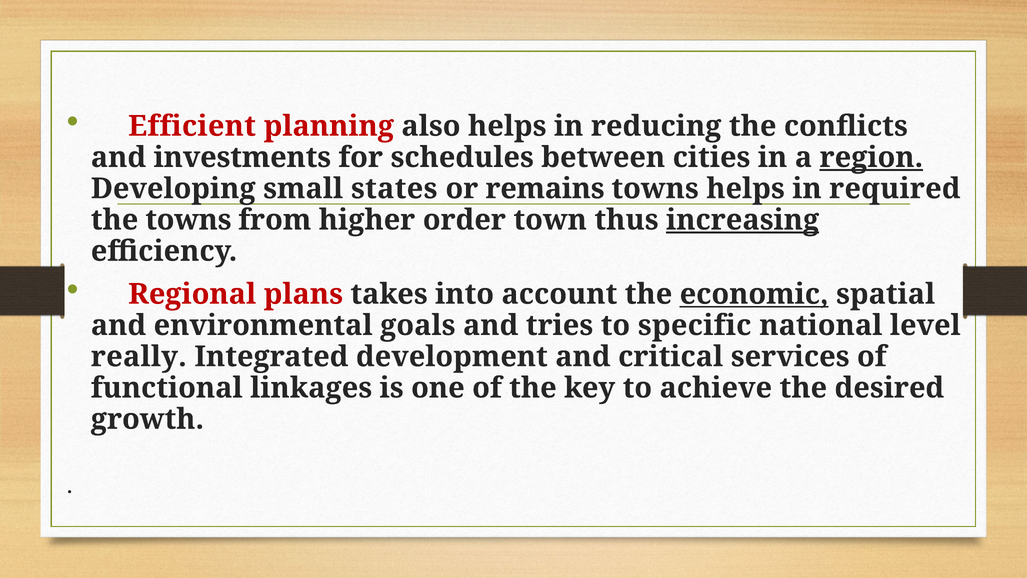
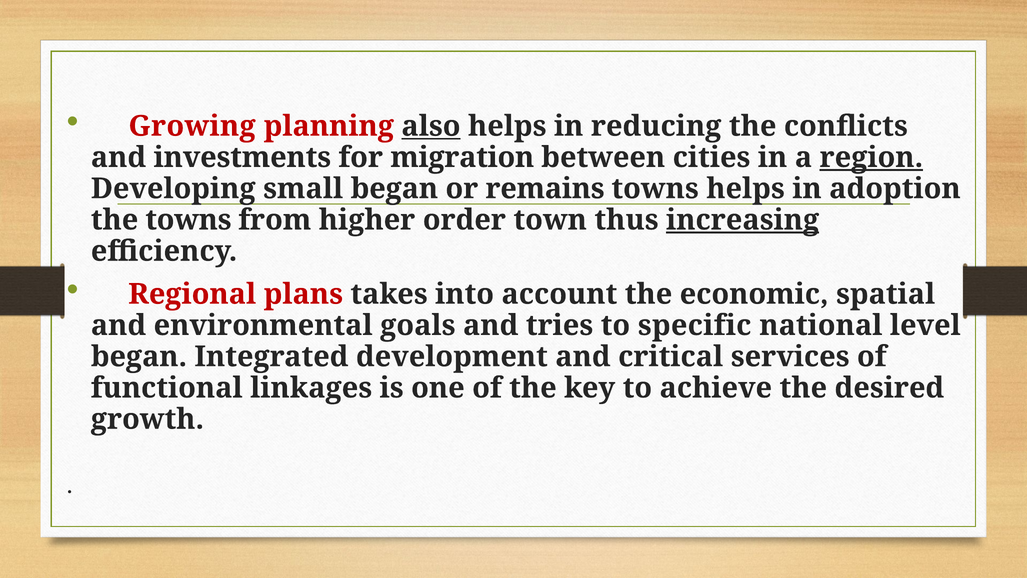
Efficient: Efficient -> Growing
also underline: none -> present
schedules: schedules -> migration
small states: states -> began
required: required -> adoption
economic underline: present -> none
really at (139, 357): really -> began
